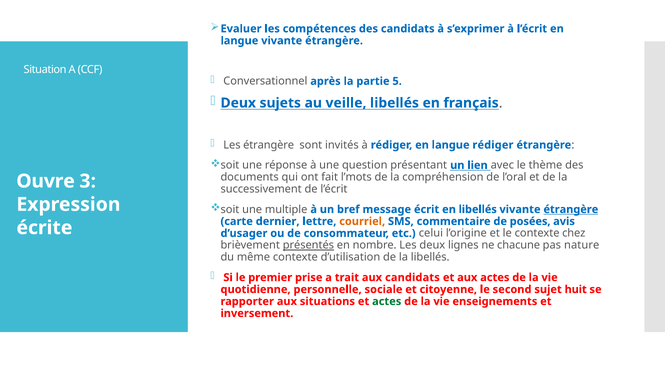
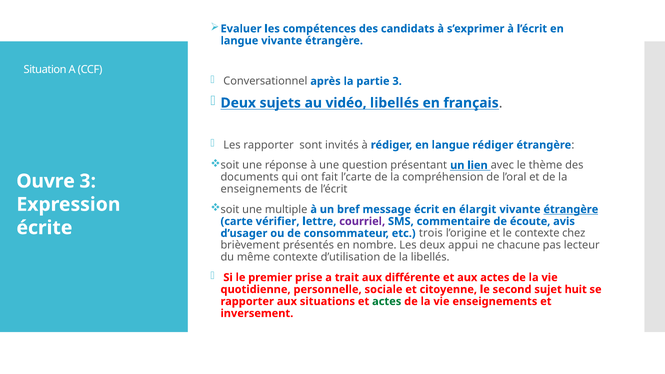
partie 5: 5 -> 3
veille: veille -> vidéo
Les étrangère: étrangère -> rapporter
l’mots: l’mots -> l’carte
successivement at (261, 189): successivement -> enseignements
en libellés: libellés -> élargit
dernier: dernier -> vérifier
courriel colour: orange -> purple
posées: posées -> écoute
celui: celui -> trois
présentés underline: present -> none
lignes: lignes -> appui
nature: nature -> lecteur
aux candidats: candidats -> différente
